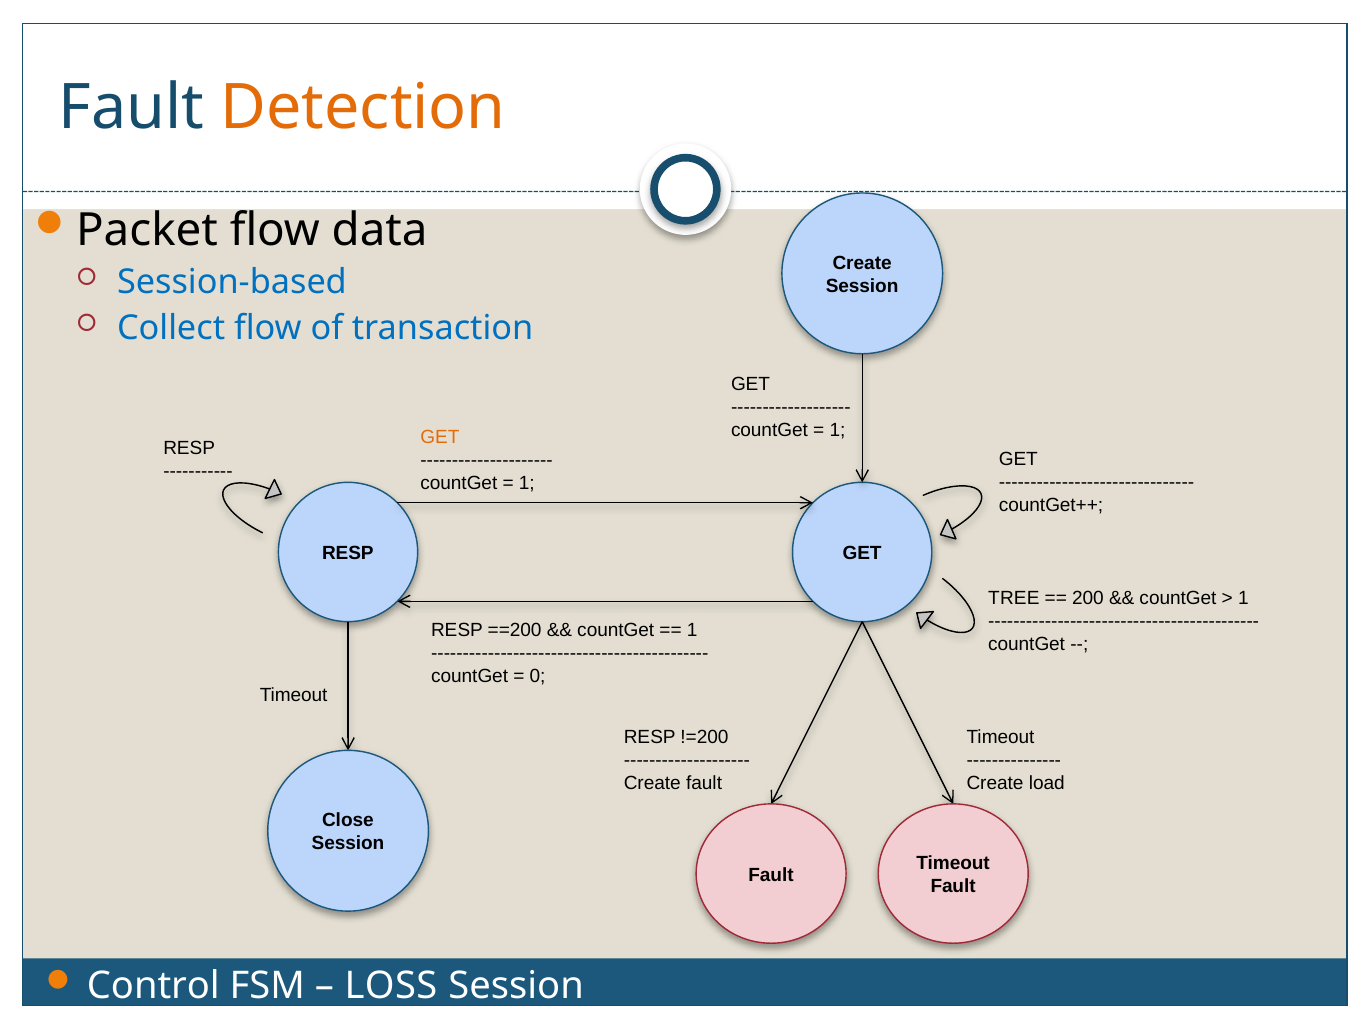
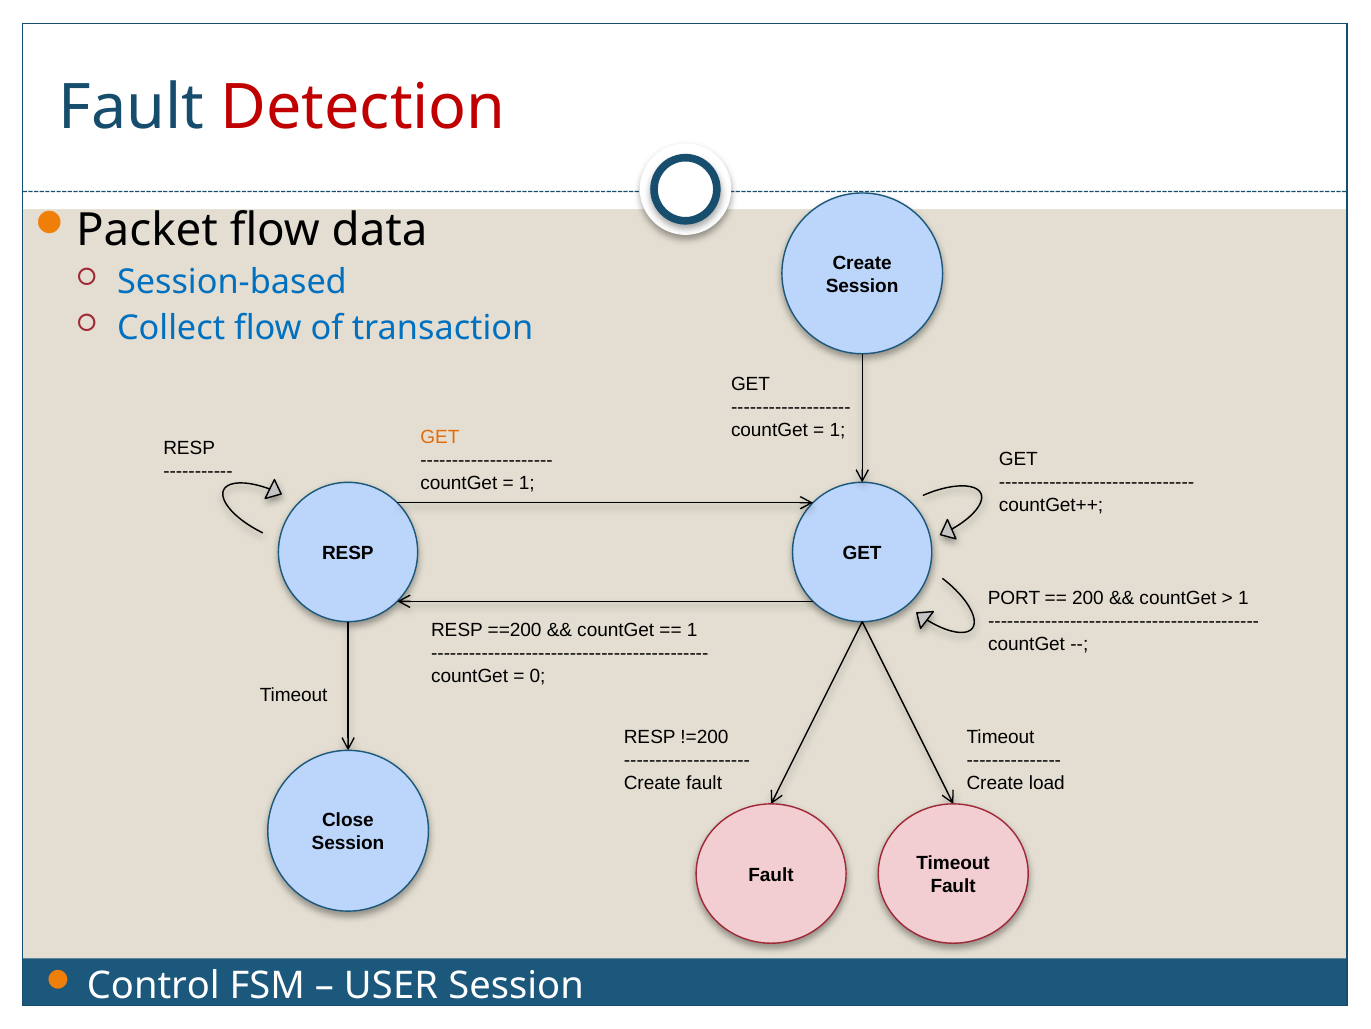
Detection colour: orange -> red
TREE: TREE -> PORT
LOSS: LOSS -> USER
